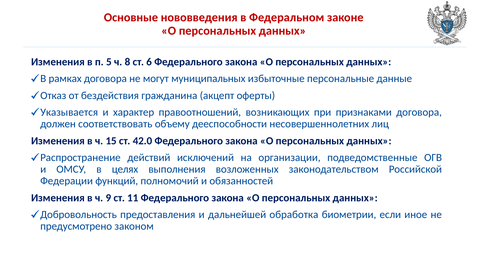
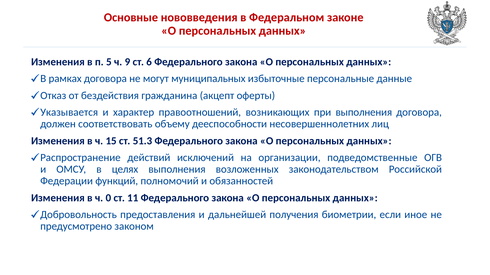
8: 8 -> 9
при признаками: признаками -> выполнения
42.0: 42.0 -> 51.3
9: 9 -> 0
обработка: обработка -> получения
